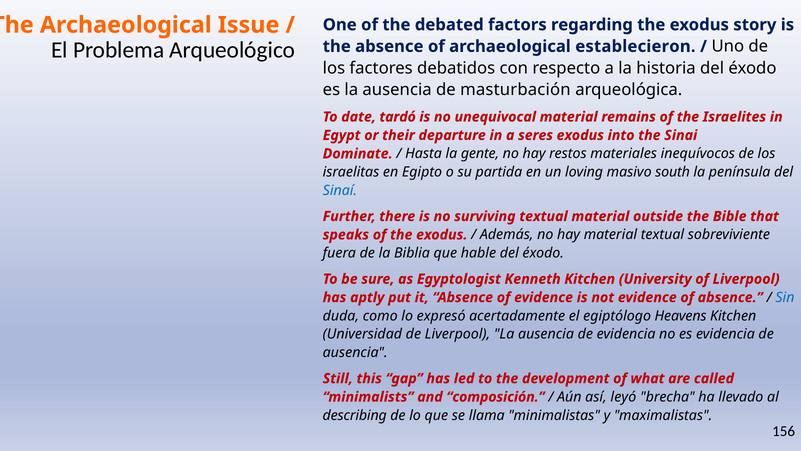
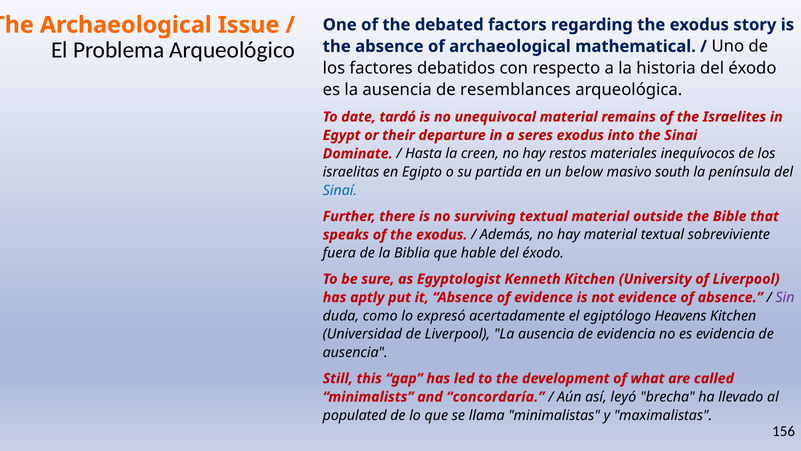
establecieron: establecieron -> mathematical
masturbación: masturbación -> resemblances
gente: gente -> creen
loving: loving -> below
Sin colour: blue -> purple
composición: composición -> concordaría
describing: describing -> populated
